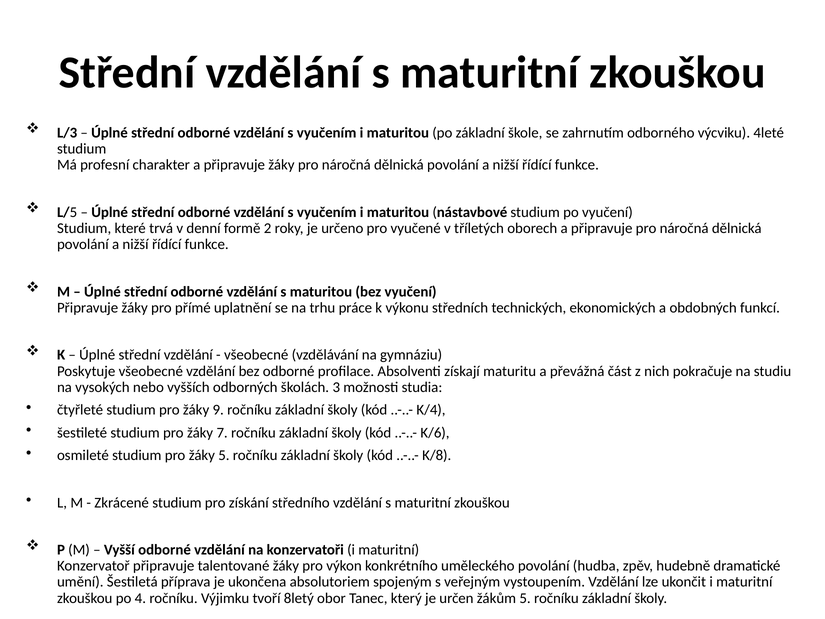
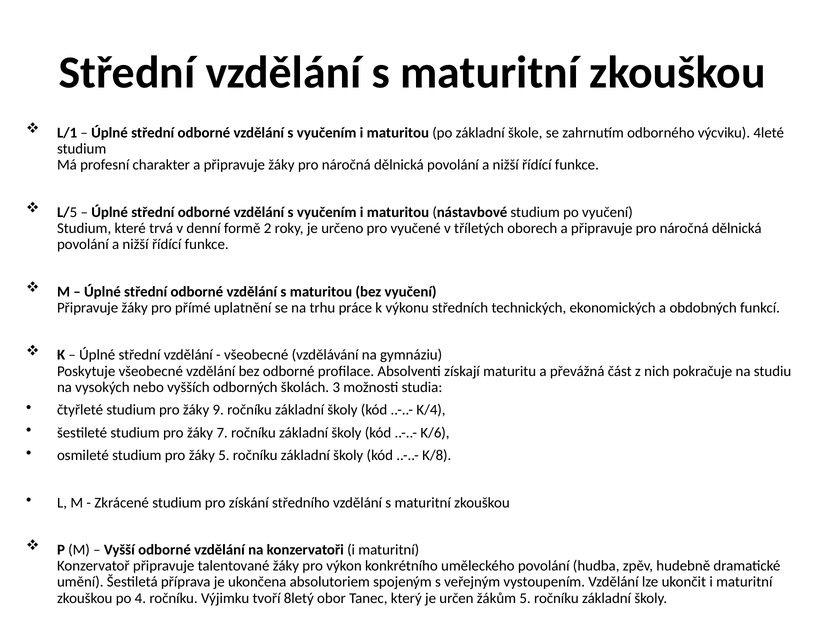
L/3: L/3 -> L/1
